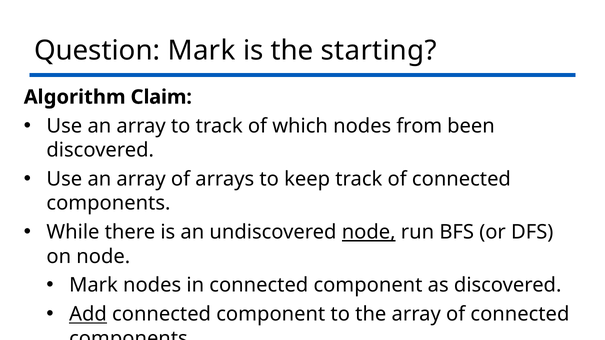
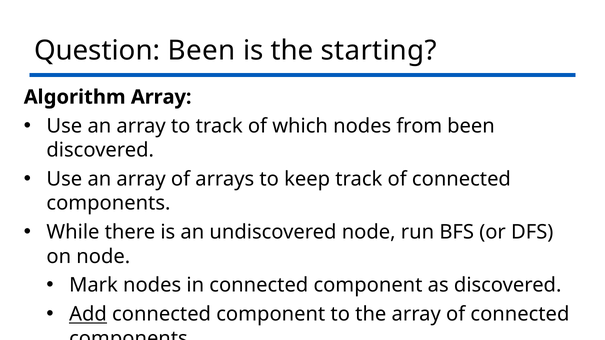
Question Mark: Mark -> Been
Algorithm Claim: Claim -> Array
node at (369, 232) underline: present -> none
